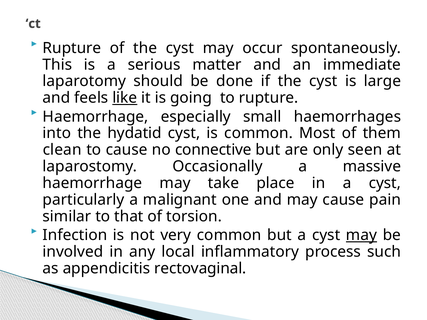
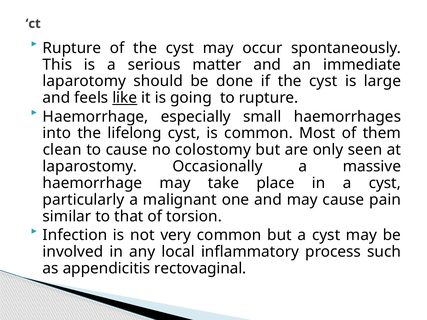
hydatid: hydatid -> lifelong
connective: connective -> colostomy
may at (361, 235) underline: present -> none
